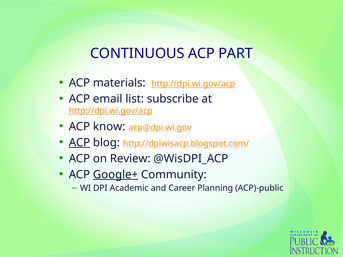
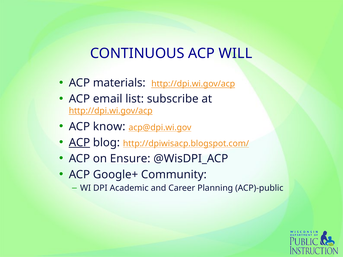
PART: PART -> WILL
Review: Review -> Ensure
Google+ underline: present -> none
